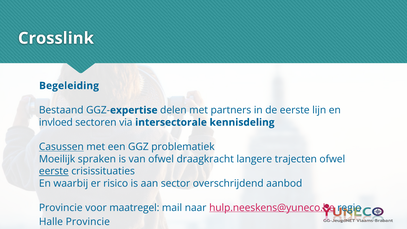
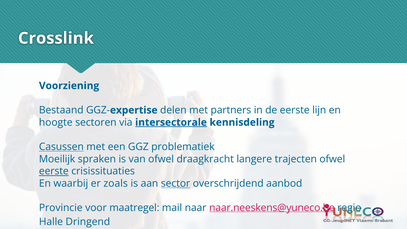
Begeleiding: Begeleiding -> Voorziening
invloed: invloed -> hoogte
intersectorale underline: none -> present
risico: risico -> zoals
sector underline: none -> present
hulp.neeskens@yuneco.be: hulp.neeskens@yuneco.be -> naar.neeskens@yuneco.be
Halle Provincie: Provincie -> Dringend
